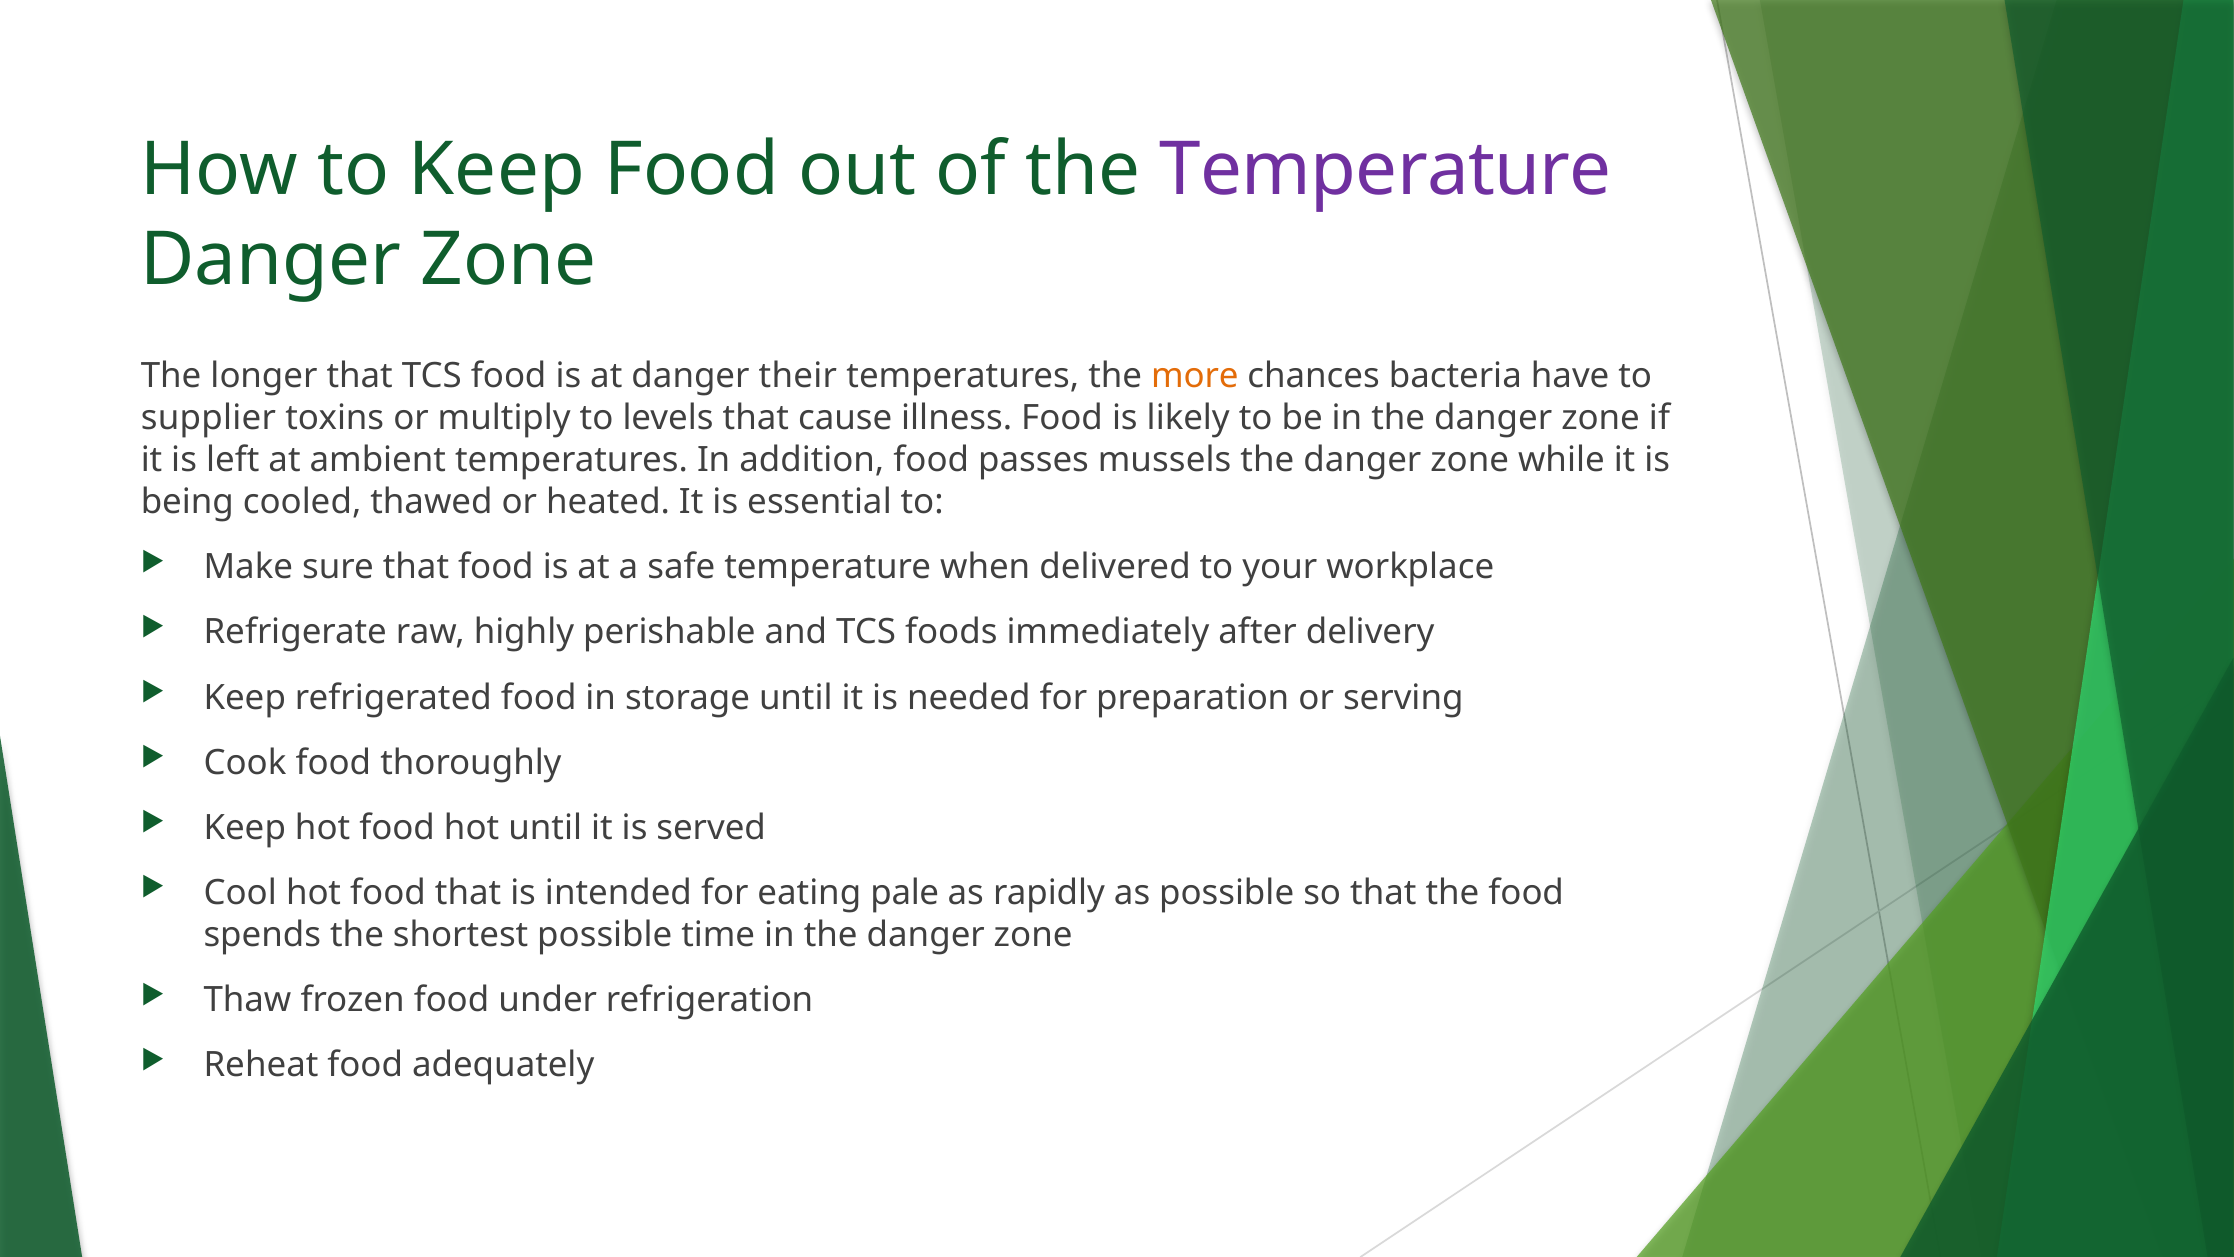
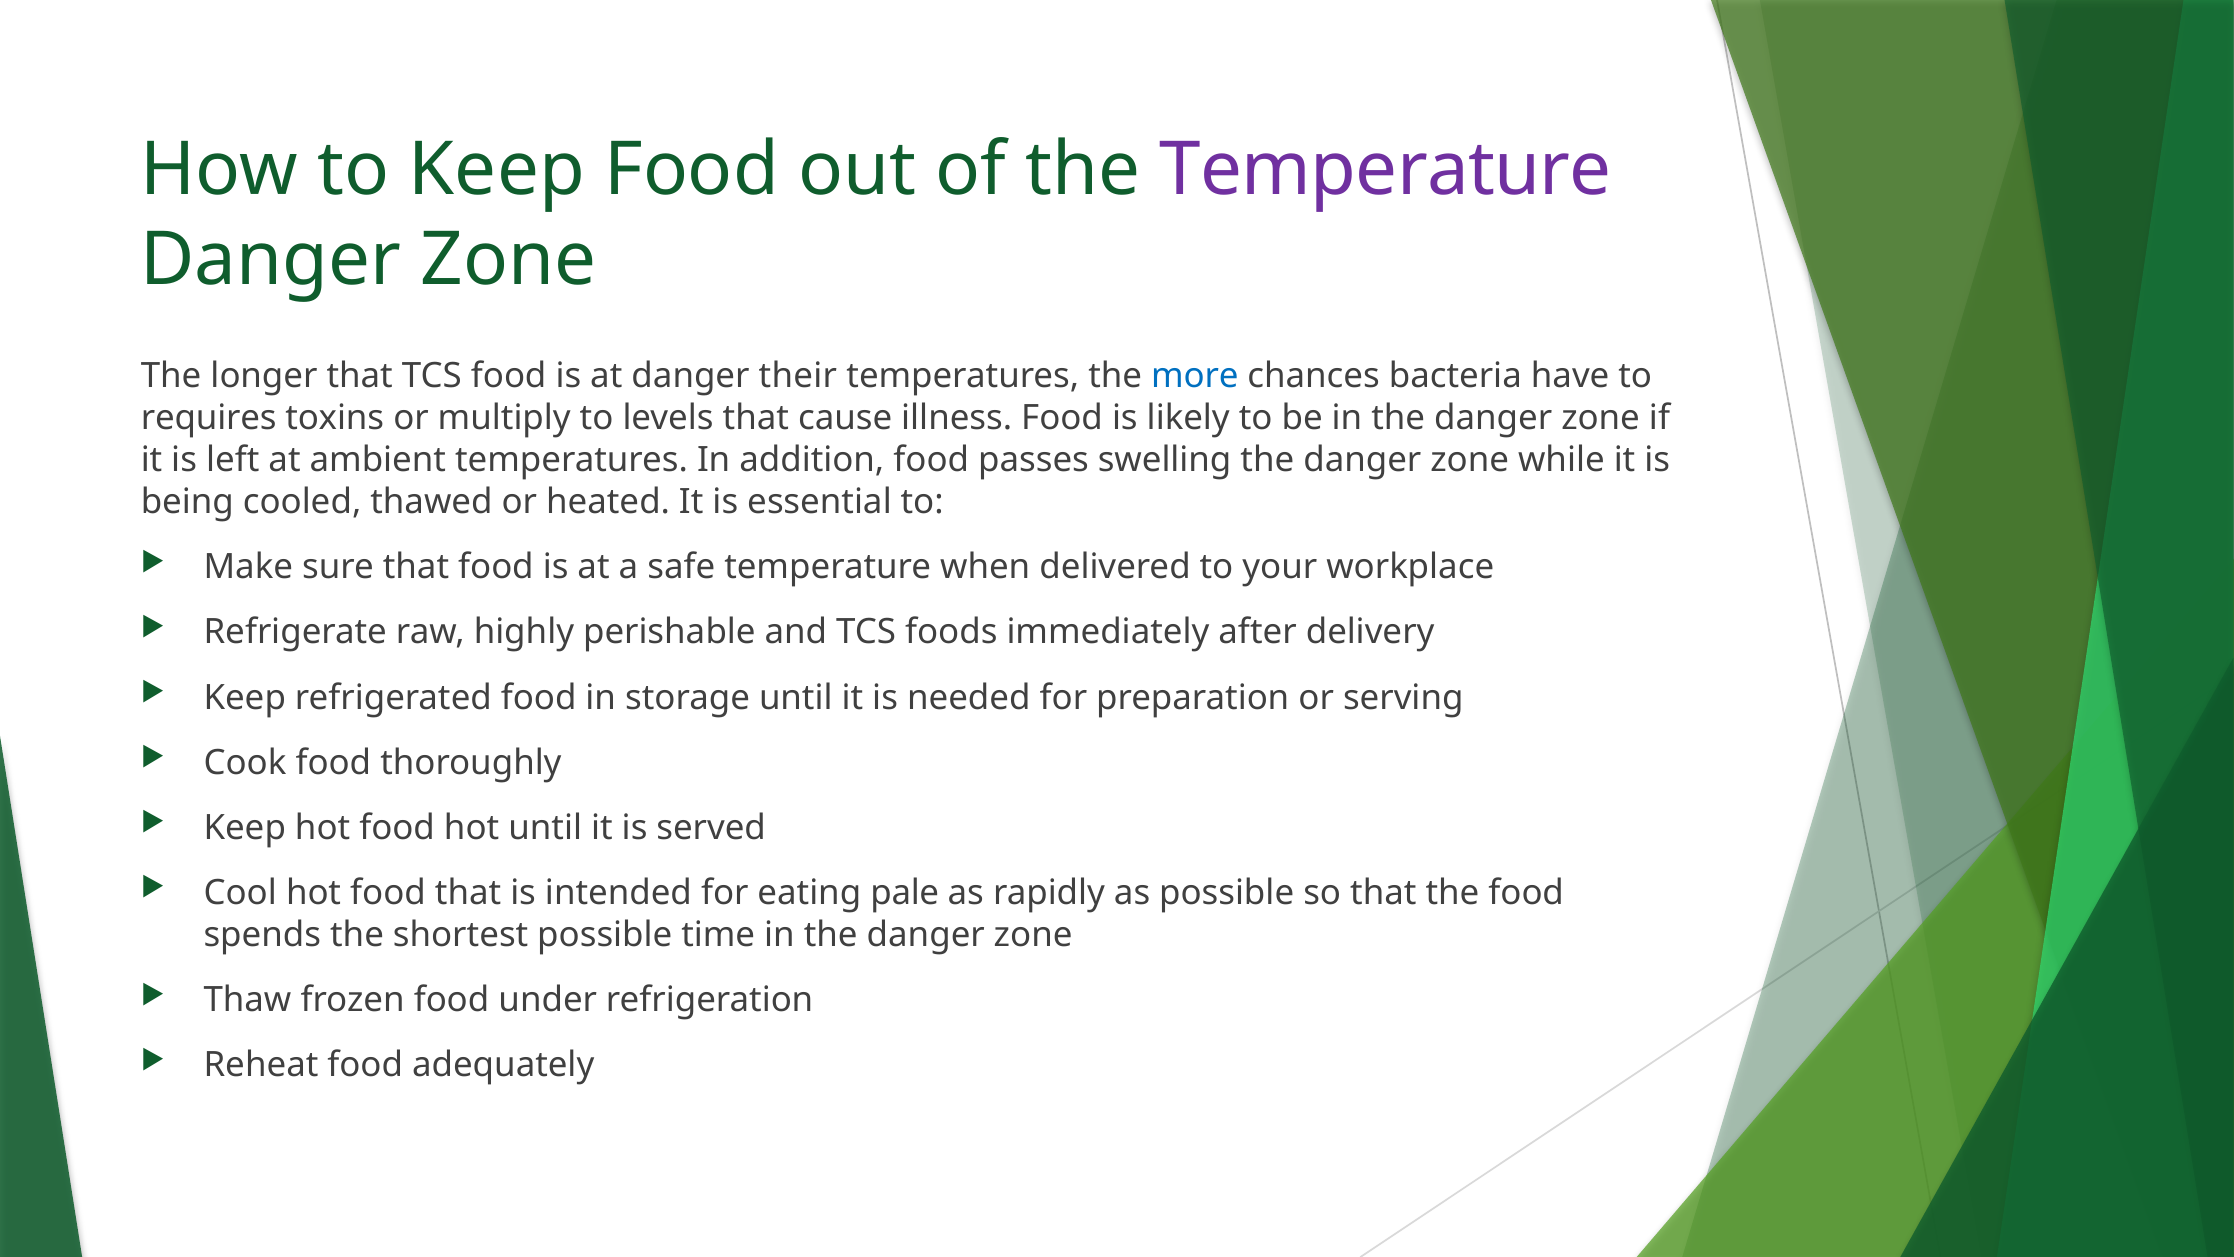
more colour: orange -> blue
supplier: supplier -> requires
mussels: mussels -> swelling
